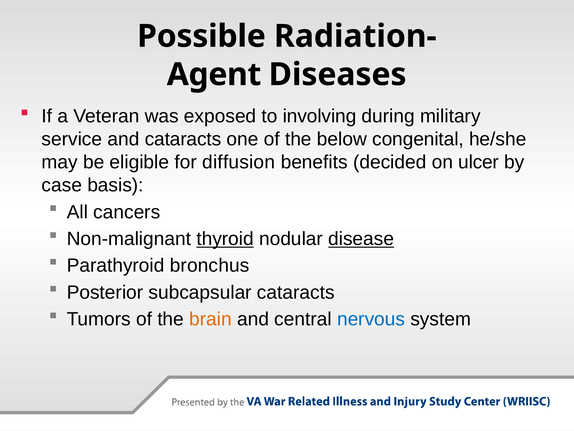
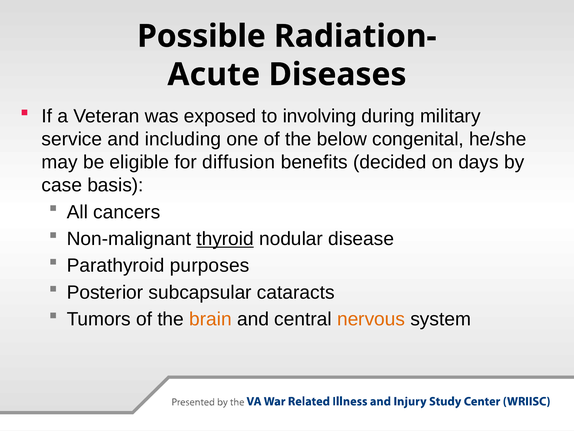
Agent: Agent -> Acute
and cataracts: cataracts -> including
ulcer: ulcer -> days
disease underline: present -> none
bronchus: bronchus -> purposes
nervous colour: blue -> orange
